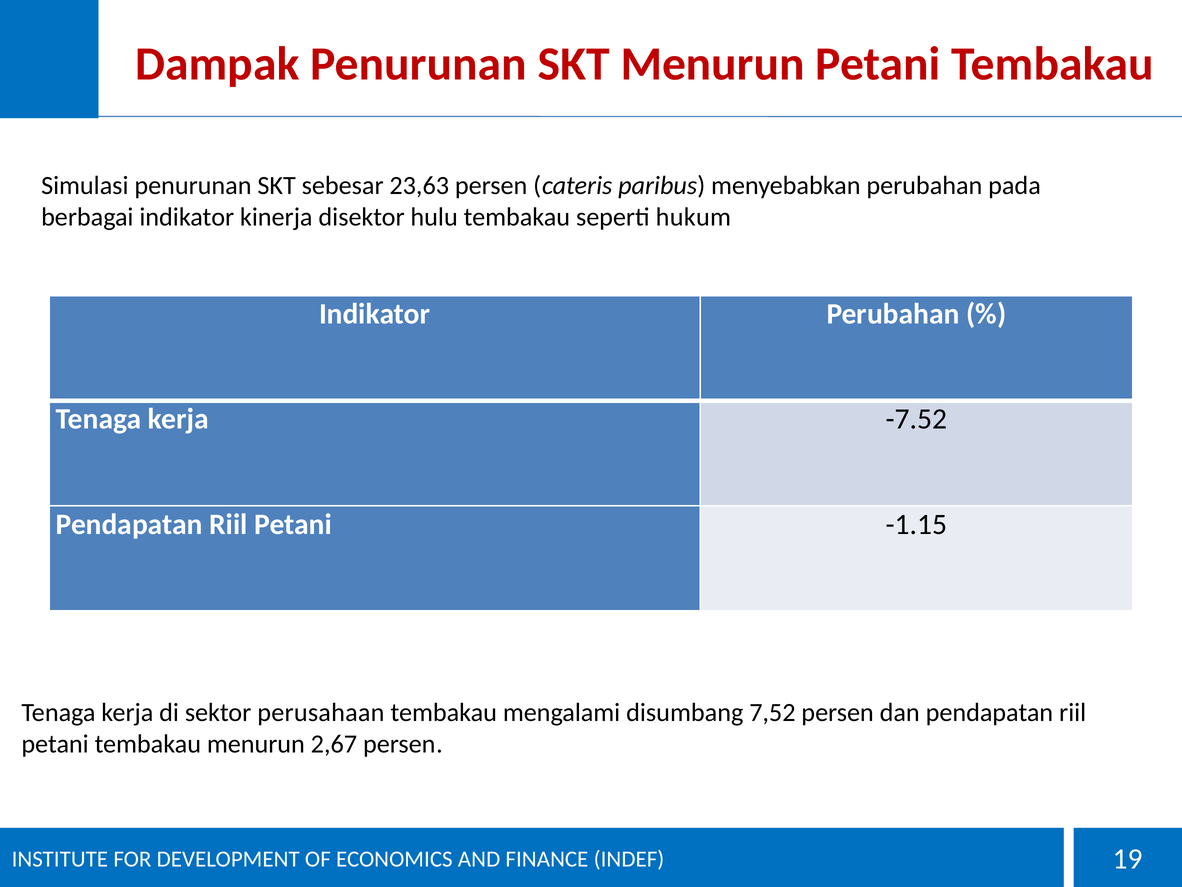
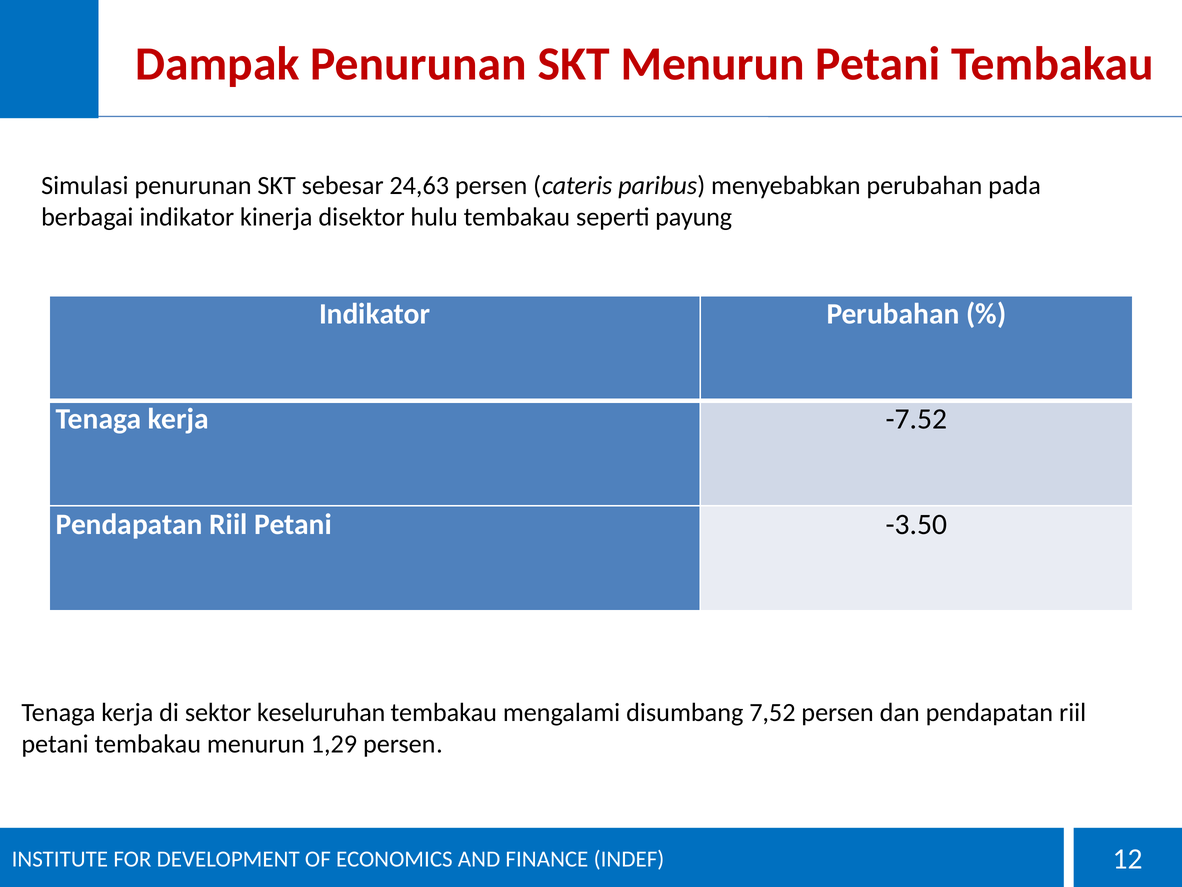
23,63: 23,63 -> 24,63
hukum: hukum -> payung
-1.15: -1.15 -> -3.50
perusahaan: perusahaan -> keseluruhan
2,67: 2,67 -> 1,29
19: 19 -> 12
